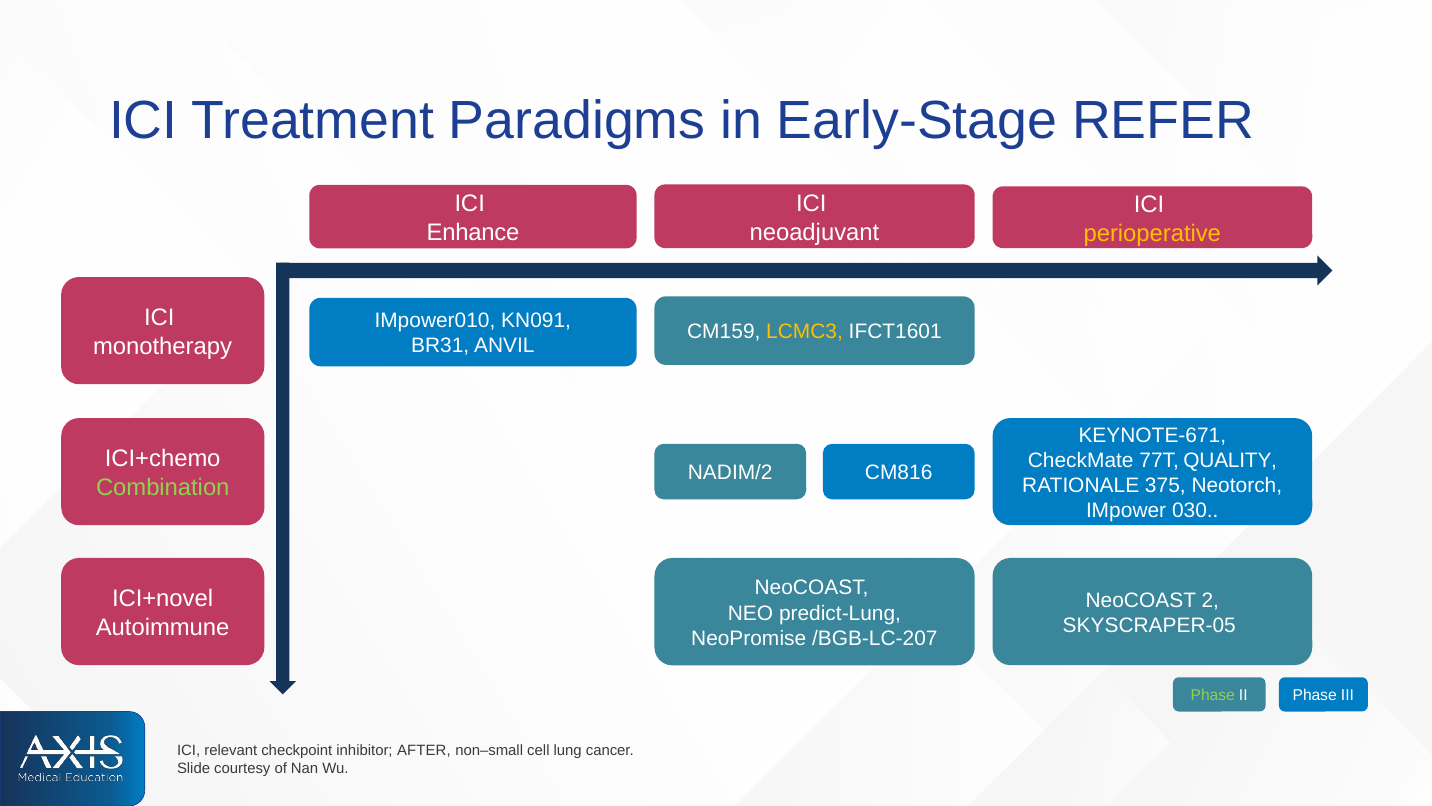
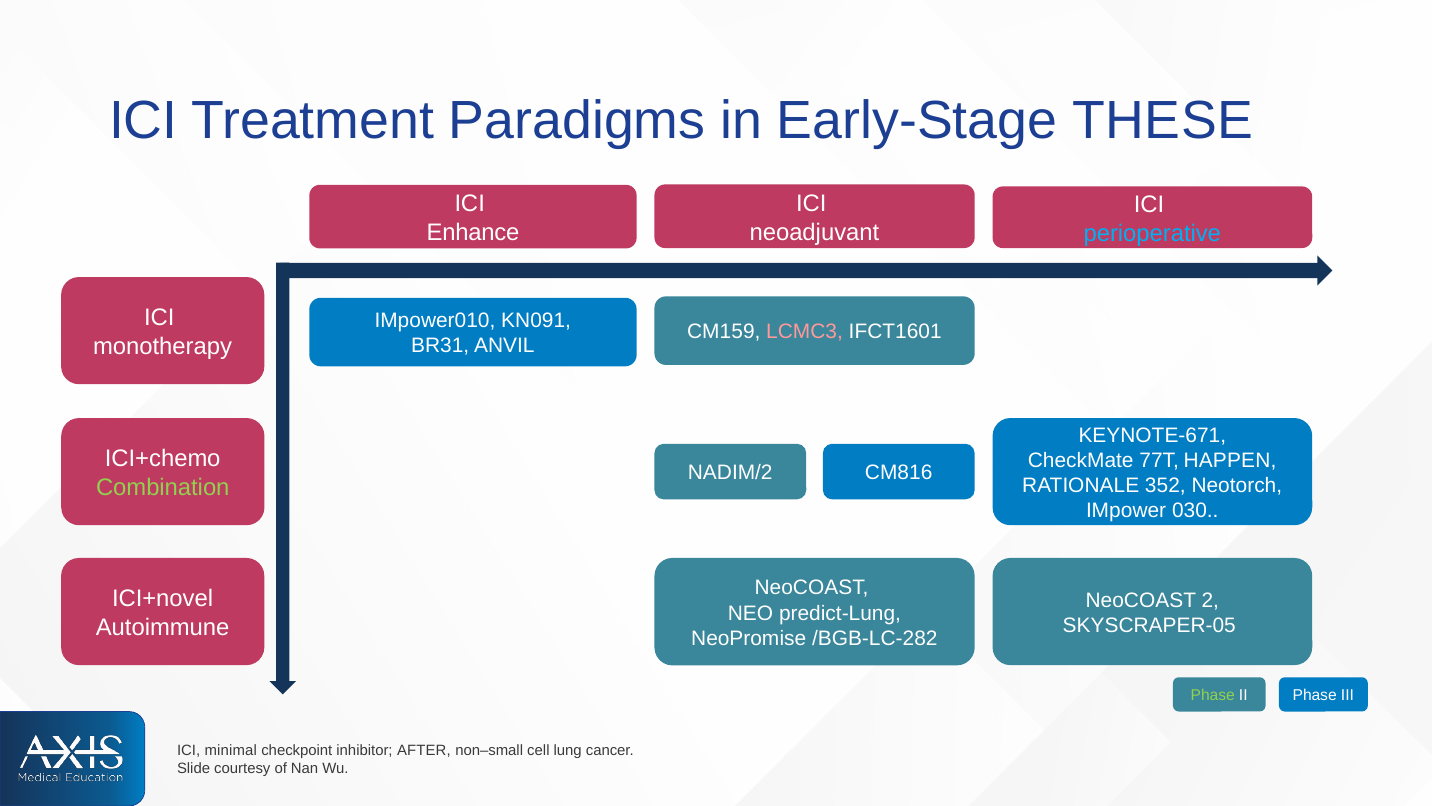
REFER: REFER -> THESE
perioperative colour: yellow -> light blue
LCMC3 colour: yellow -> pink
QUALITY: QUALITY -> HAPPEN
375: 375 -> 352
/BGB-LC-207: /BGB-LC-207 -> /BGB-LC-282
relevant: relevant -> minimal
